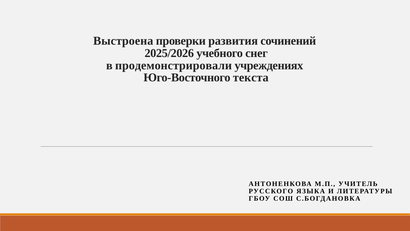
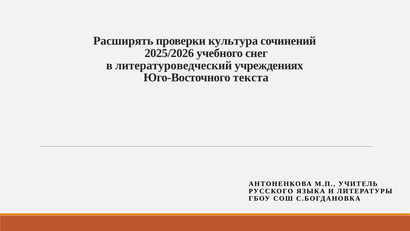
Выстроена: Выстроена -> Расширять
развития: развития -> культура
продемонстрировали: продемонстрировали -> литературоведческий
